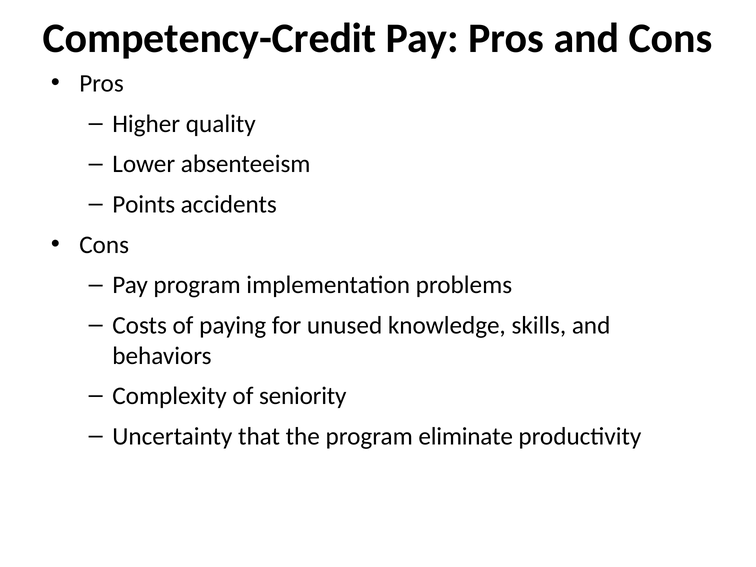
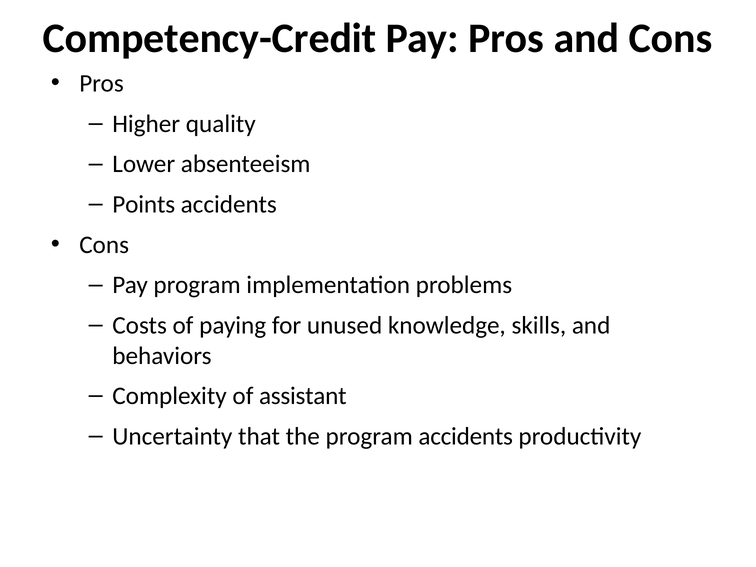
seniority: seniority -> assistant
program eliminate: eliminate -> accidents
